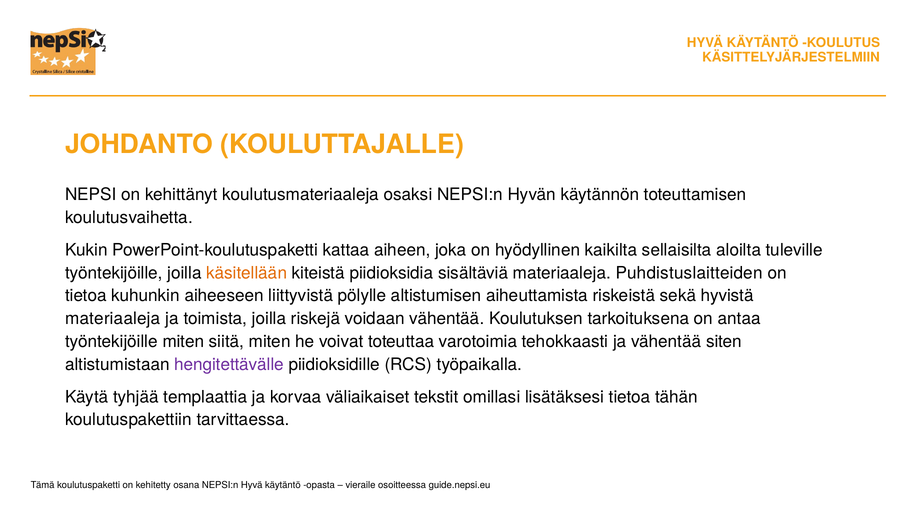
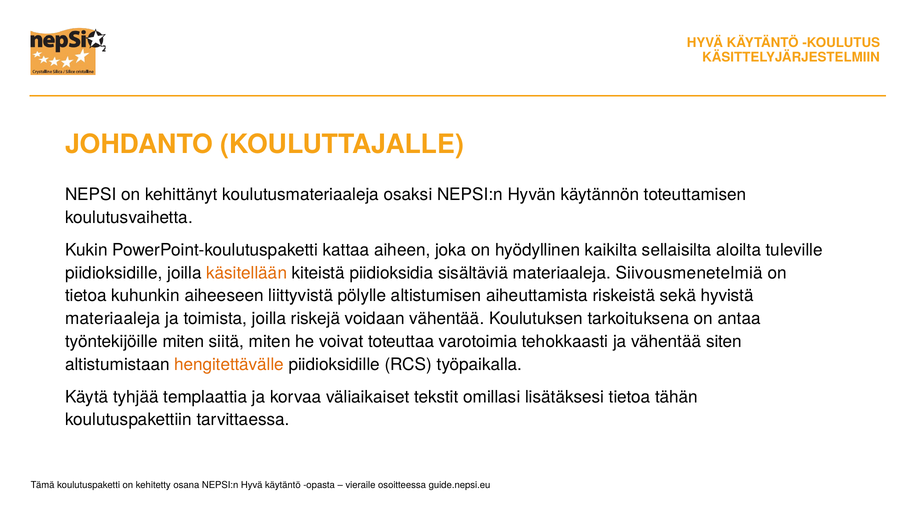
työntekijöille at (114, 273): työntekijöille -> piidioksidille
Puhdistuslaitteiden: Puhdistuslaitteiden -> Siivousmenetelmiä
hengitettävälle colour: purple -> orange
